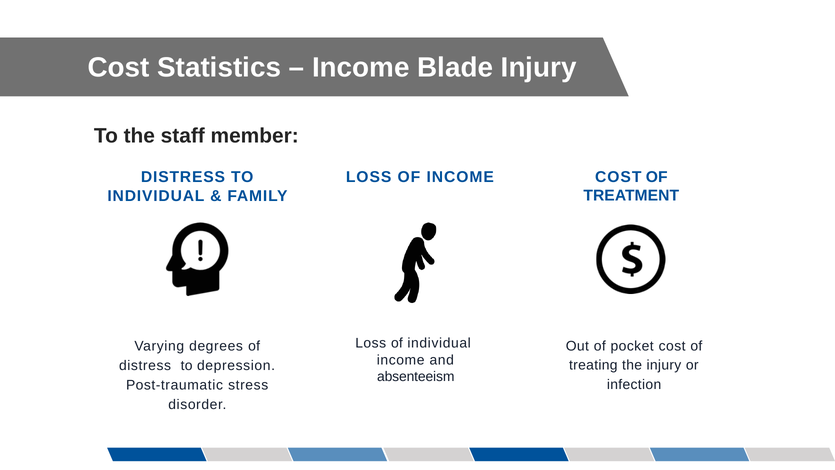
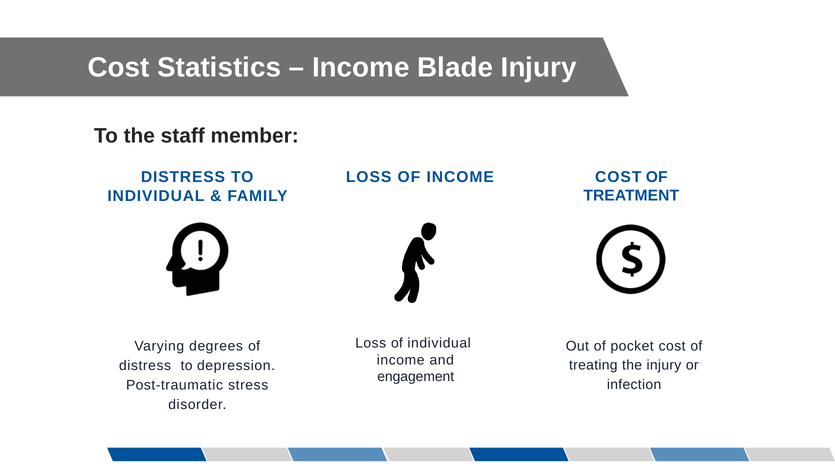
absenteeism: absenteeism -> engagement
